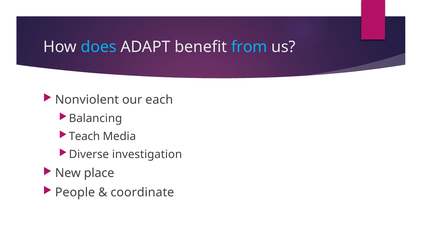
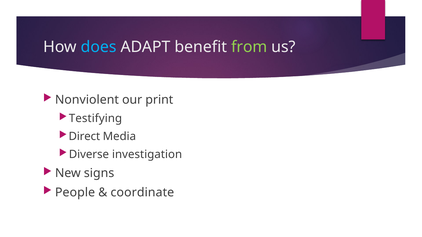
from colour: light blue -> light green
each: each -> print
Balancing: Balancing -> Testifying
Teach: Teach -> Direct
place: place -> signs
